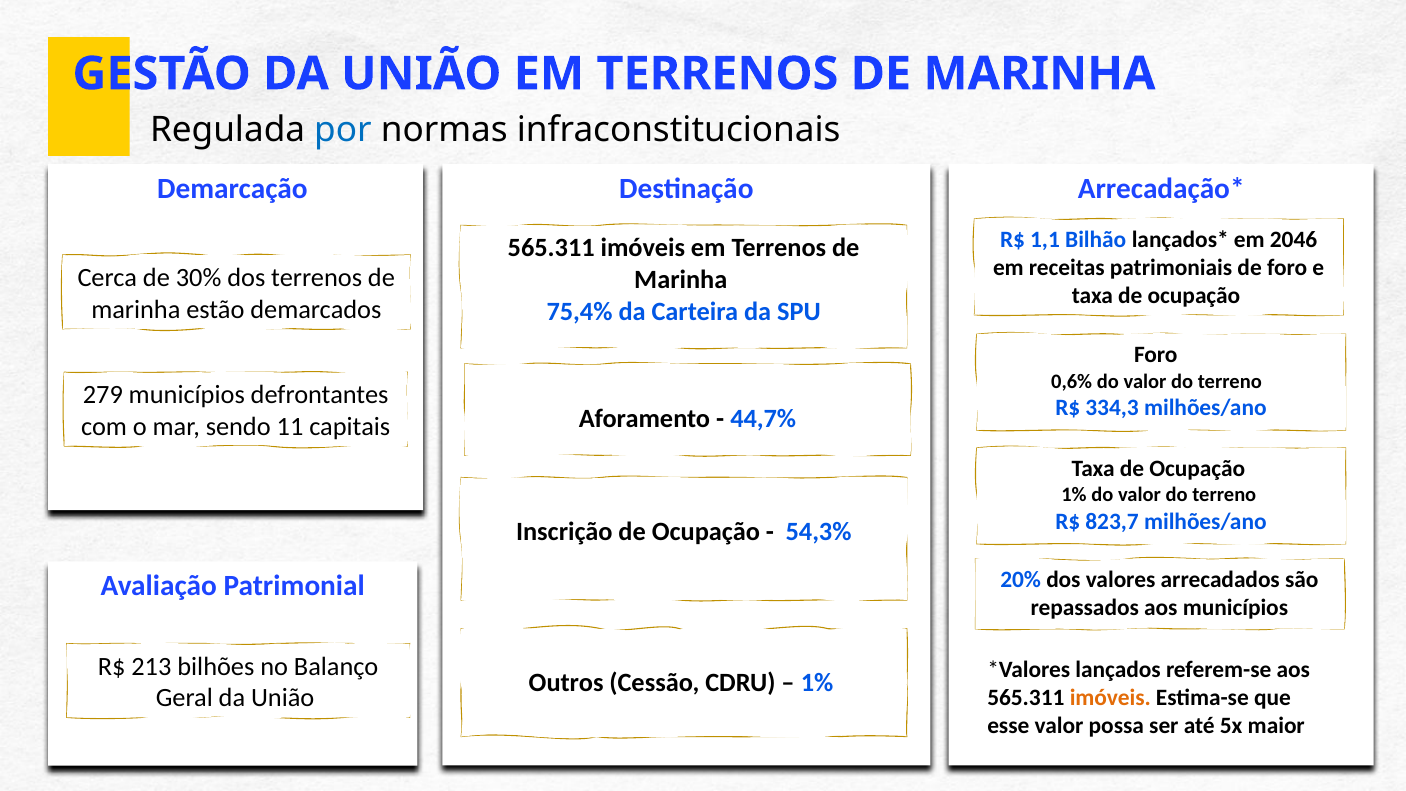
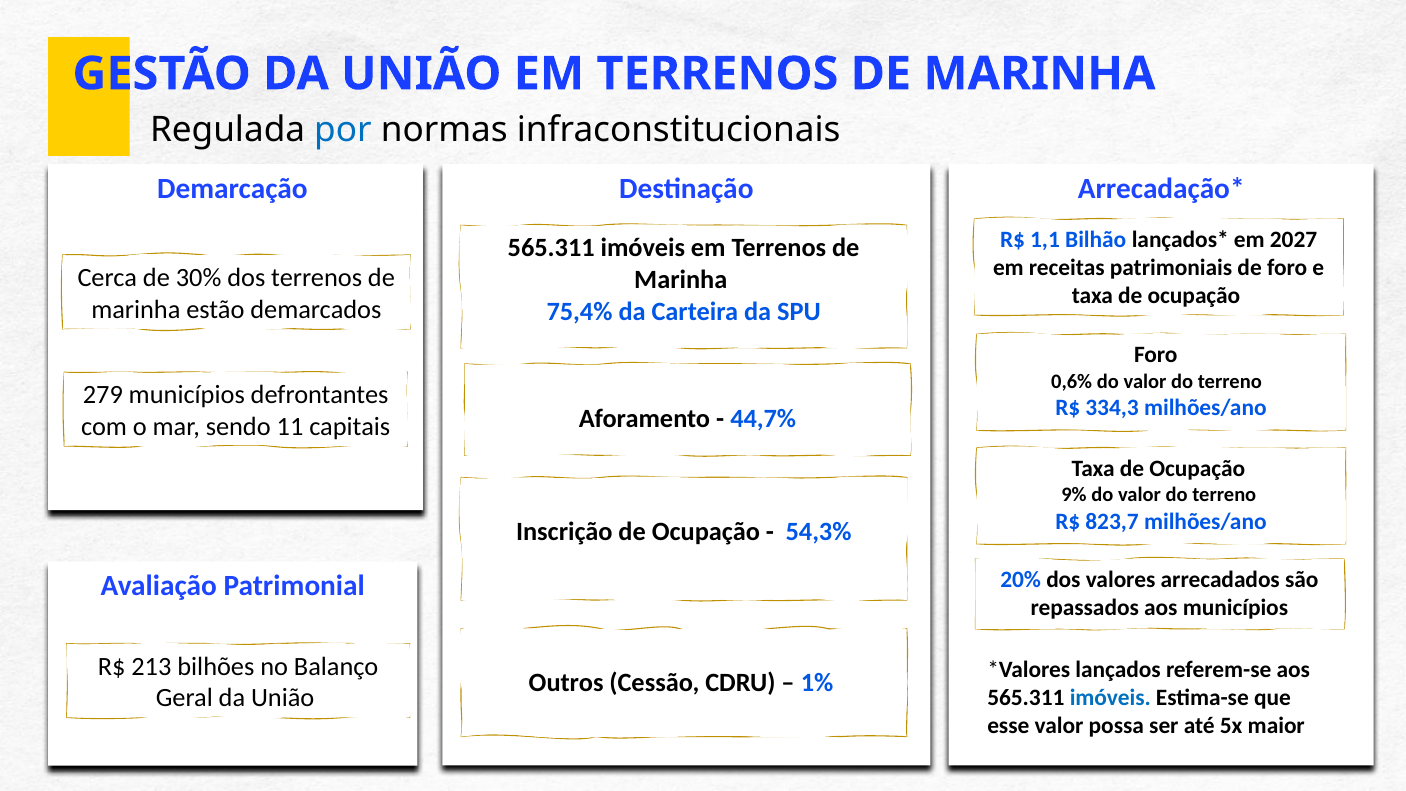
2046: 2046 -> 2027
1% at (1074, 495): 1% -> 9%
imóveis at (1110, 698) colour: orange -> blue
